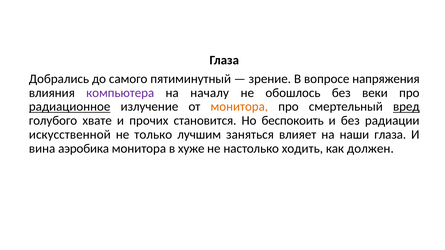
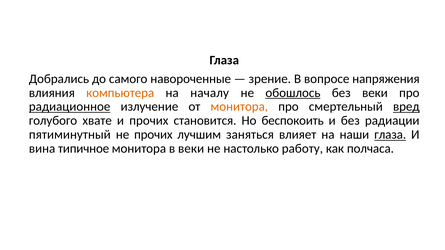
пятиминутный: пятиминутный -> навороченные
компьютера colour: purple -> orange
обошлось underline: none -> present
искусственной: искусственной -> пятиминутный
не только: только -> прочих
глаза at (390, 135) underline: none -> present
аэробика: аэробика -> типичное
в хуже: хуже -> веки
ходить: ходить -> работу
должен: должен -> полчаса
